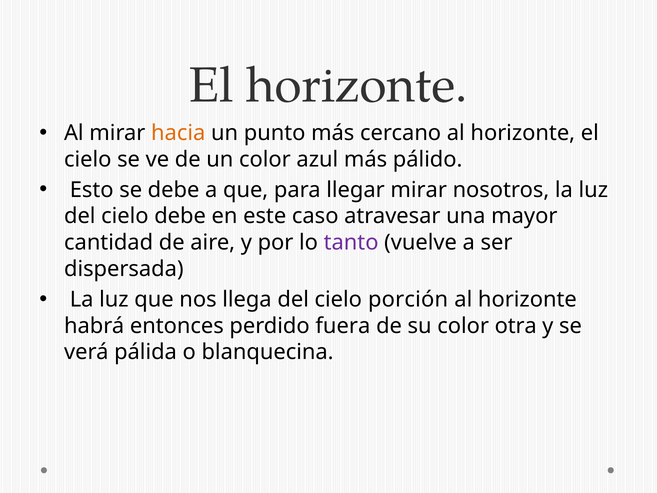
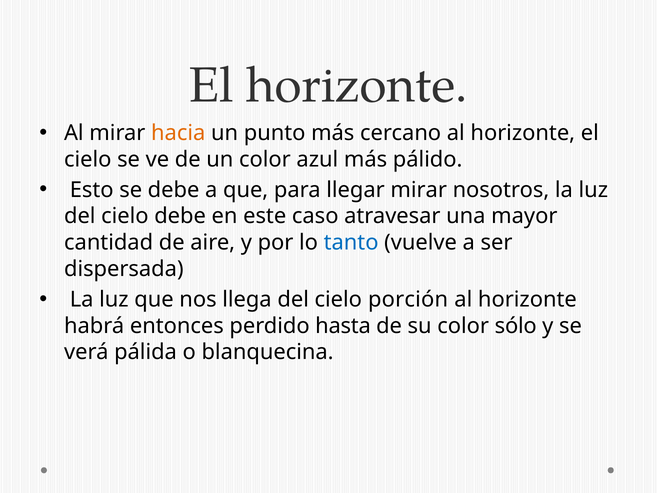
tanto colour: purple -> blue
fuera: fuera -> hasta
otra: otra -> sólo
